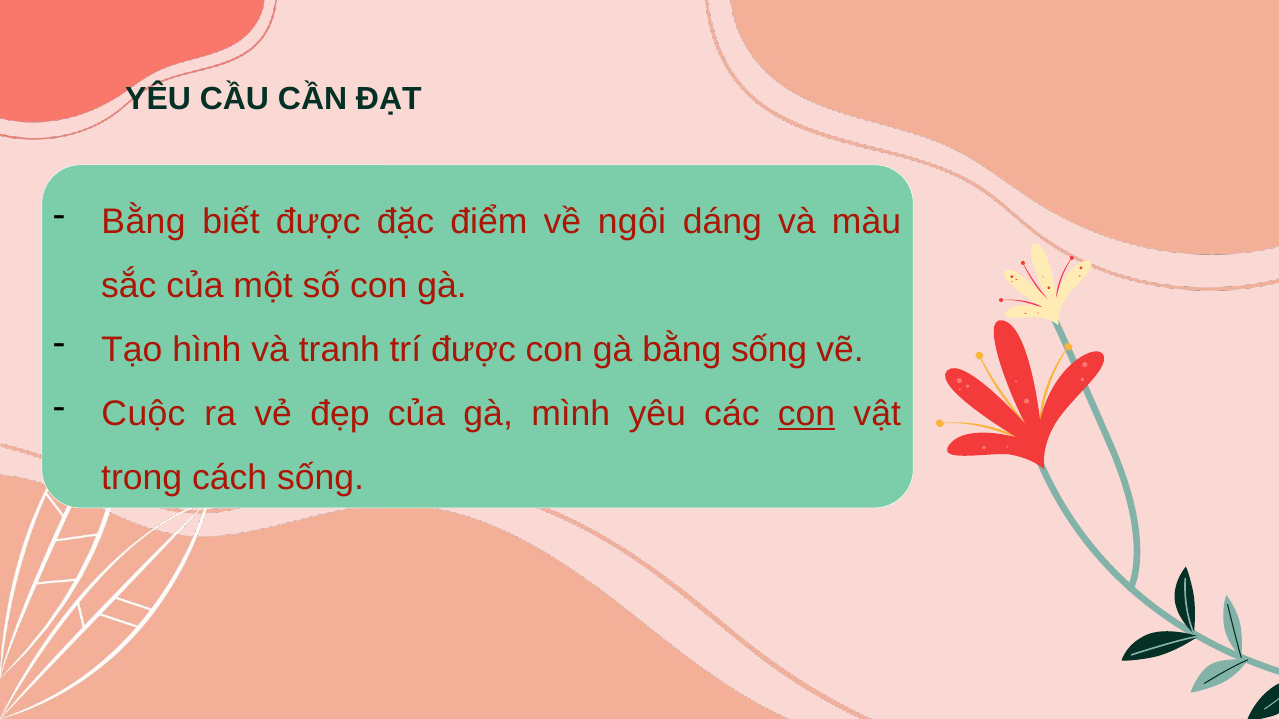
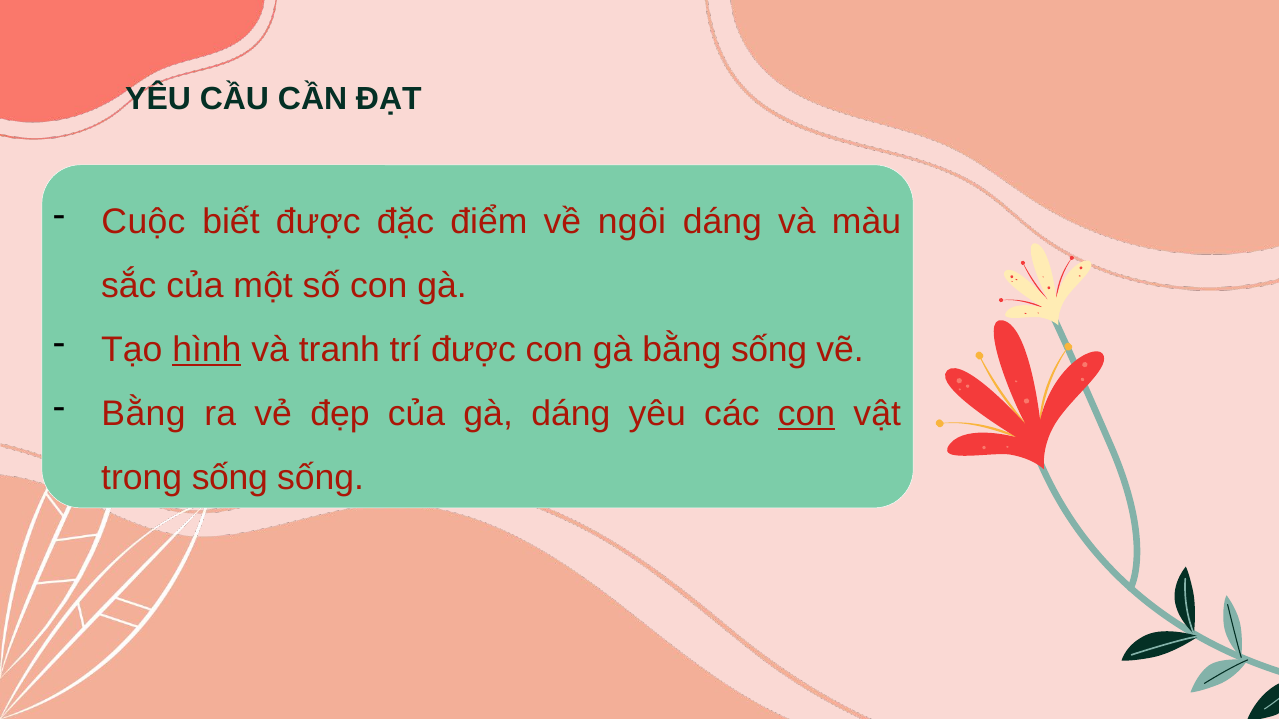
Bằng at (143, 222): Bằng -> Cuộc
hình underline: none -> present
Cuộc at (143, 414): Cuộc -> Bằng
gà mình: mình -> dáng
trong cách: cách -> sống
